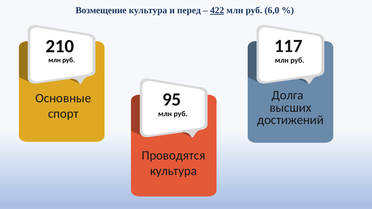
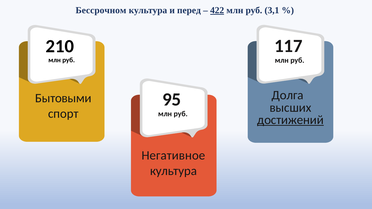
Возмещение: Возмещение -> Бессрочном
6,0: 6,0 -> 3,1
Основные: Основные -> Бытовыми
достижений underline: none -> present
Проводятся: Проводятся -> Негативное
